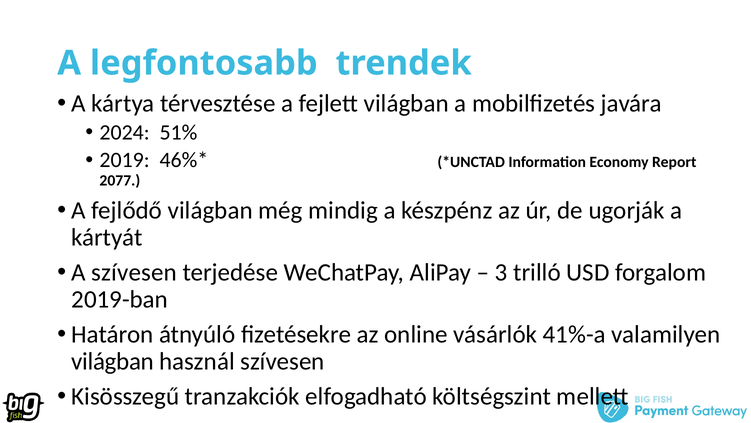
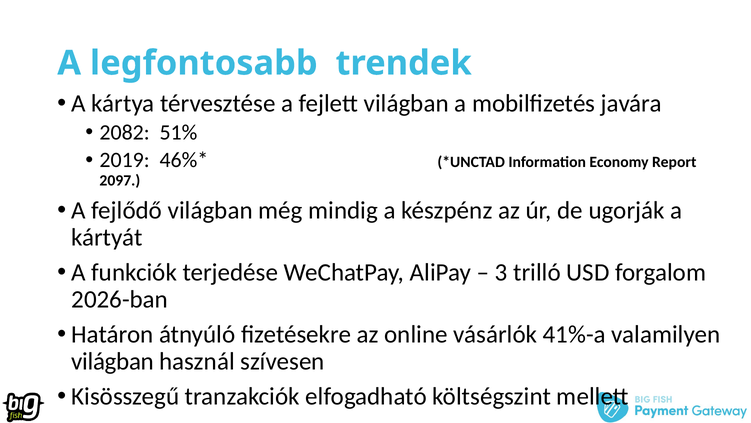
2024: 2024 -> 2082
2077: 2077 -> 2097
A szívesen: szívesen -> funkciók
2019-ban: 2019-ban -> 2026-ban
